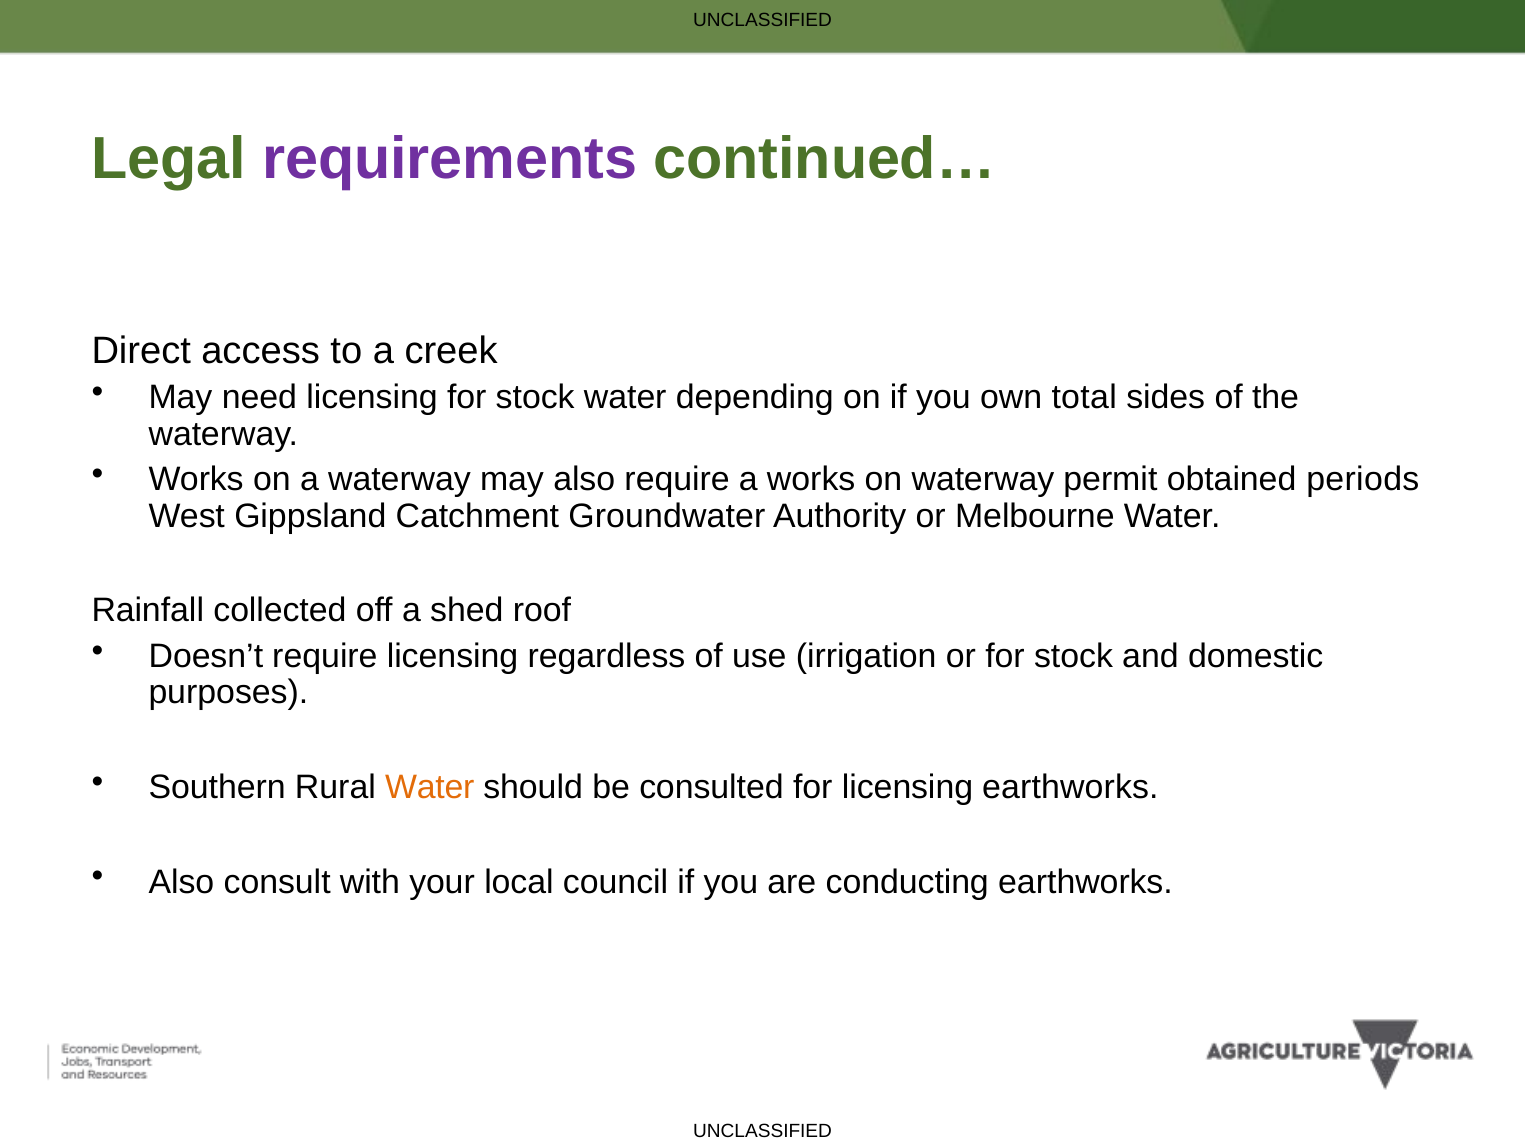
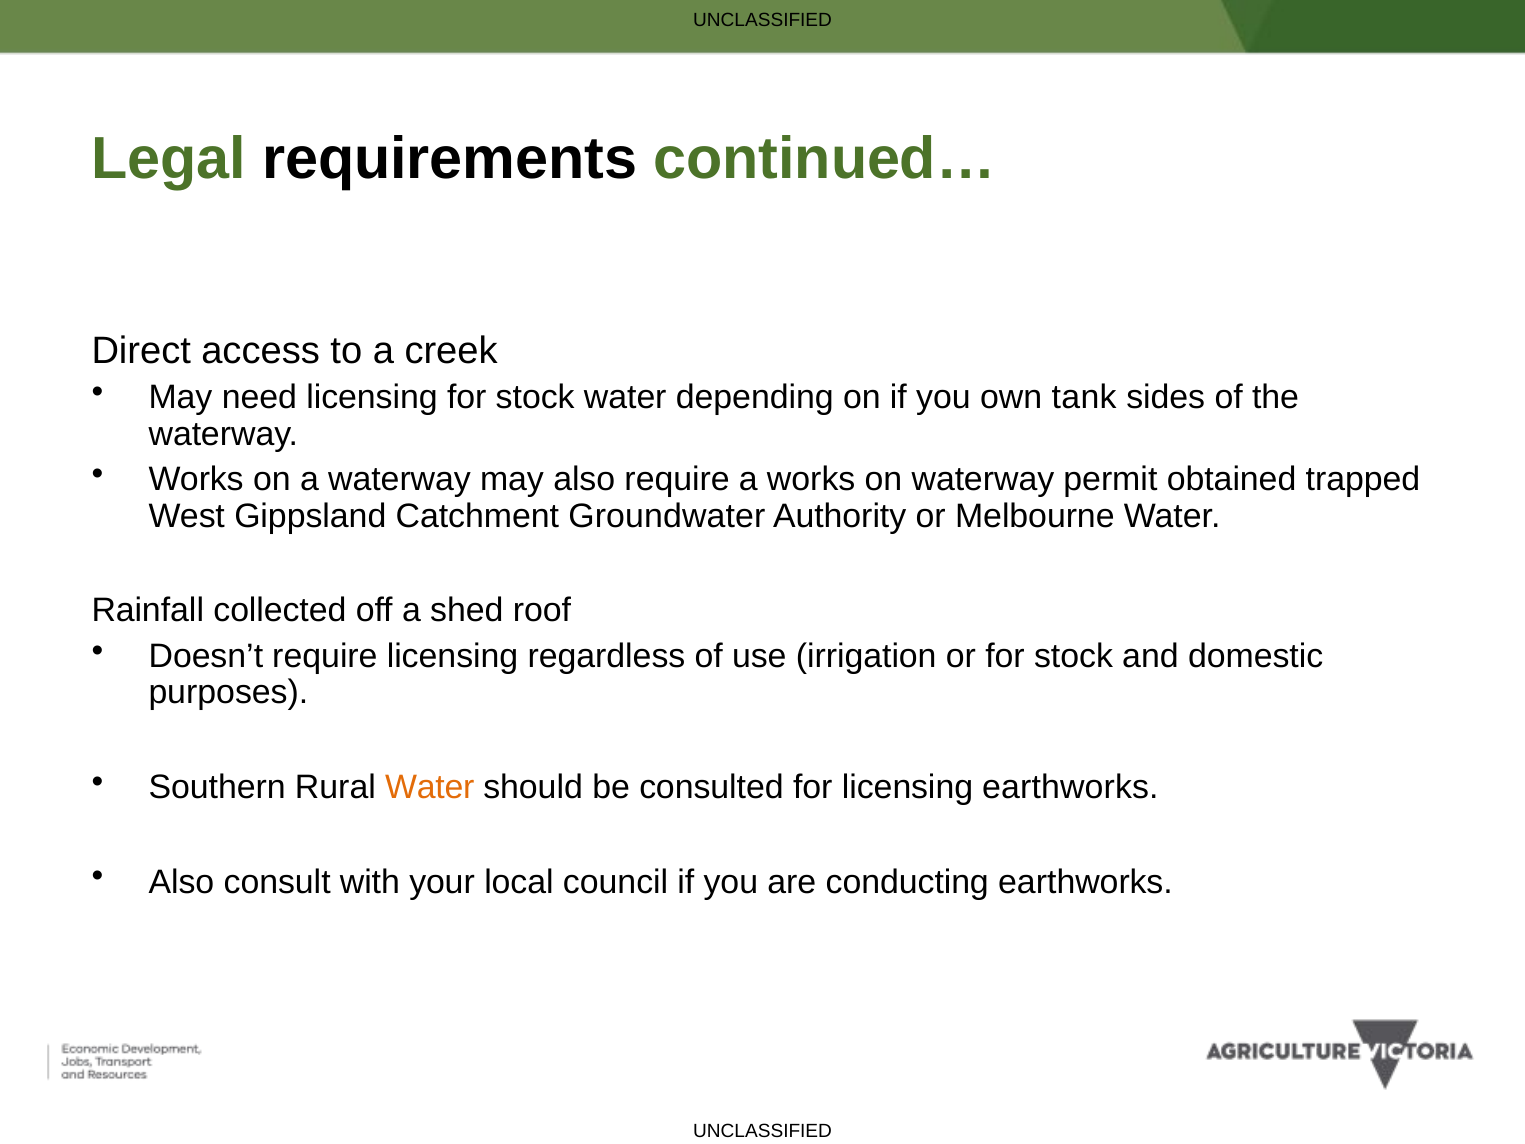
requirements colour: purple -> black
total: total -> tank
periods: periods -> trapped
